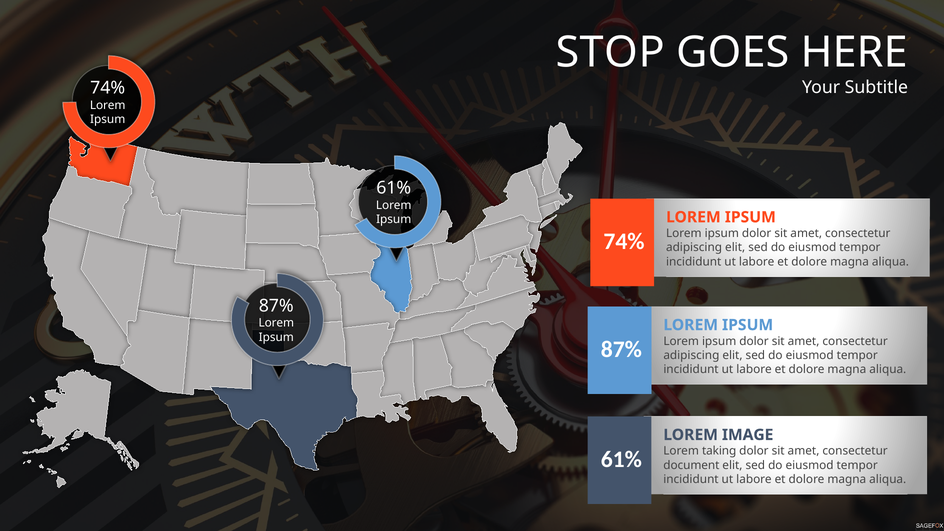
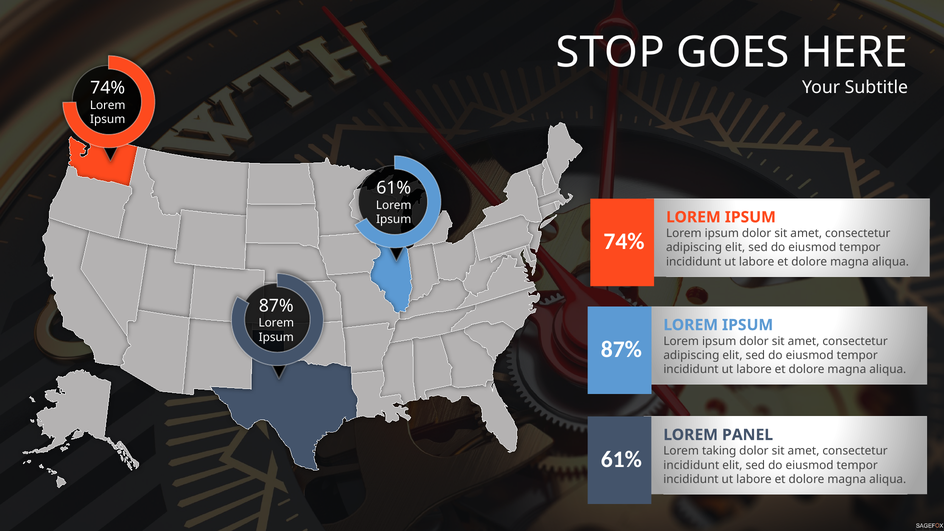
IMAGE: IMAGE -> PANEL
document at (691, 465): document -> incididunt
